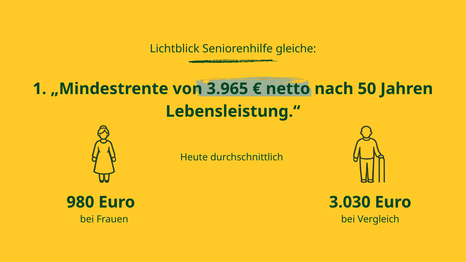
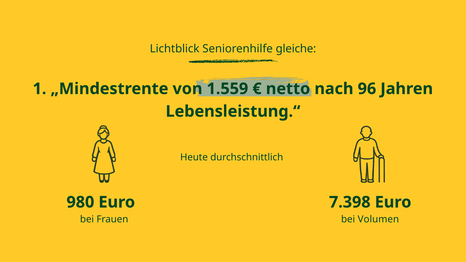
3.965: 3.965 -> 1.559
50: 50 -> 96
3.030: 3.030 -> 7.398
Vergleich: Vergleich -> Volumen
